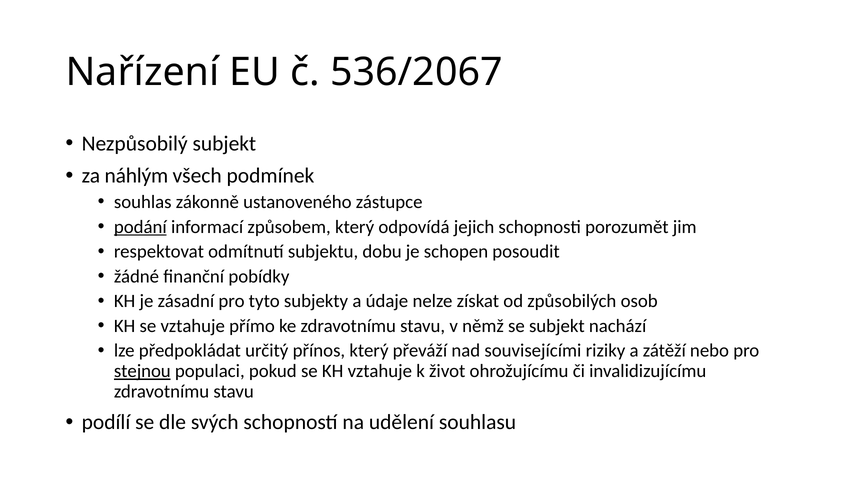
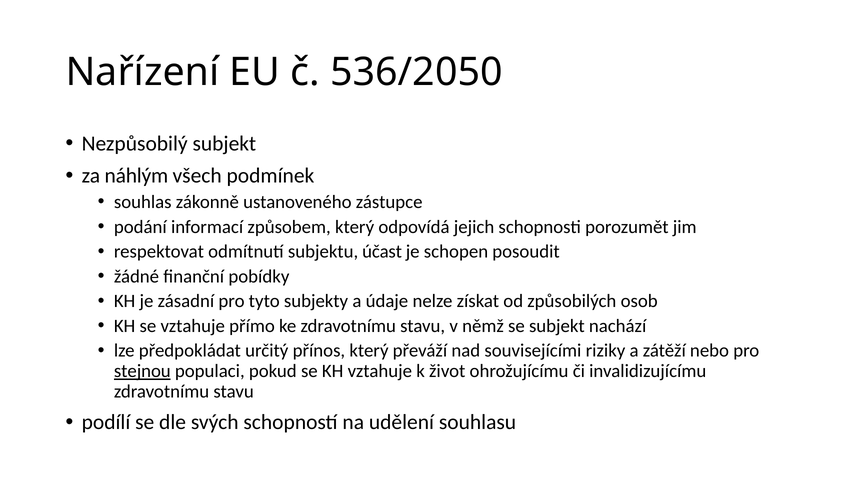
536/2067: 536/2067 -> 536/2050
podání underline: present -> none
dobu: dobu -> účast
